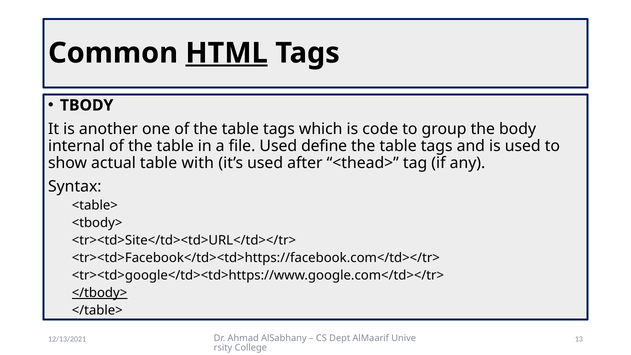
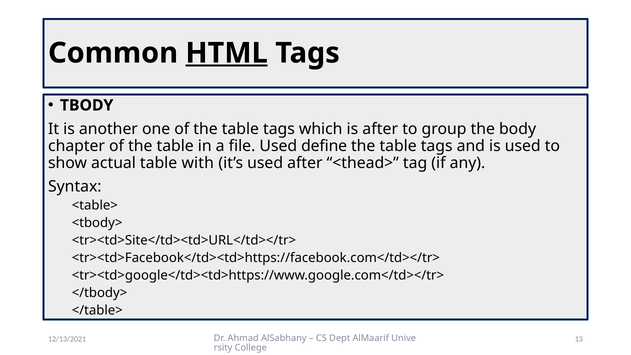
is code: code -> after
internal: internal -> chapter
</tbody> underline: present -> none
